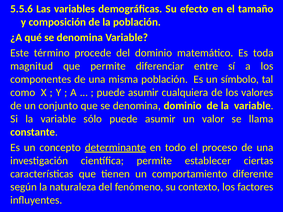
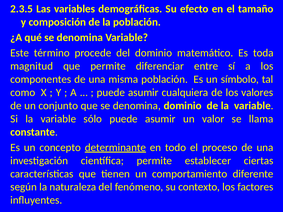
5.5.6: 5.5.6 -> 2.3.5
